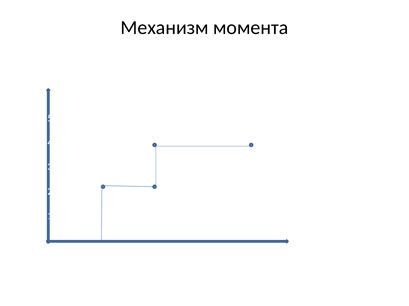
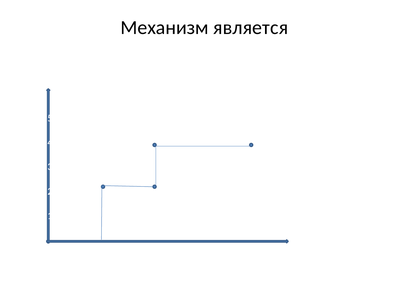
момента: момента -> является
